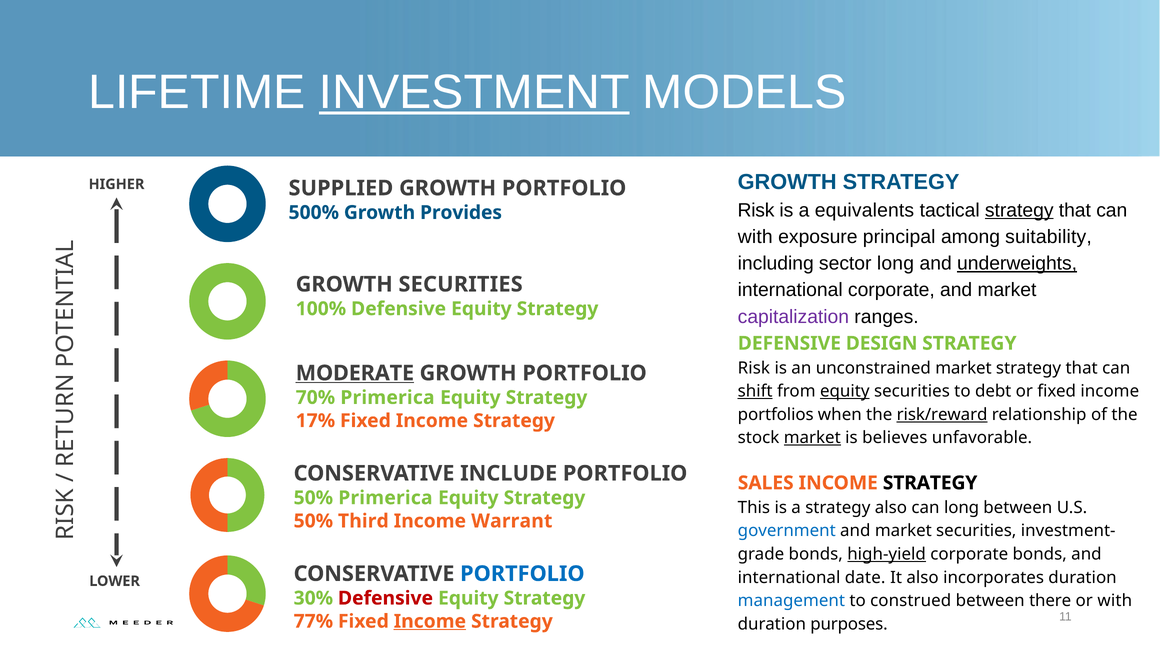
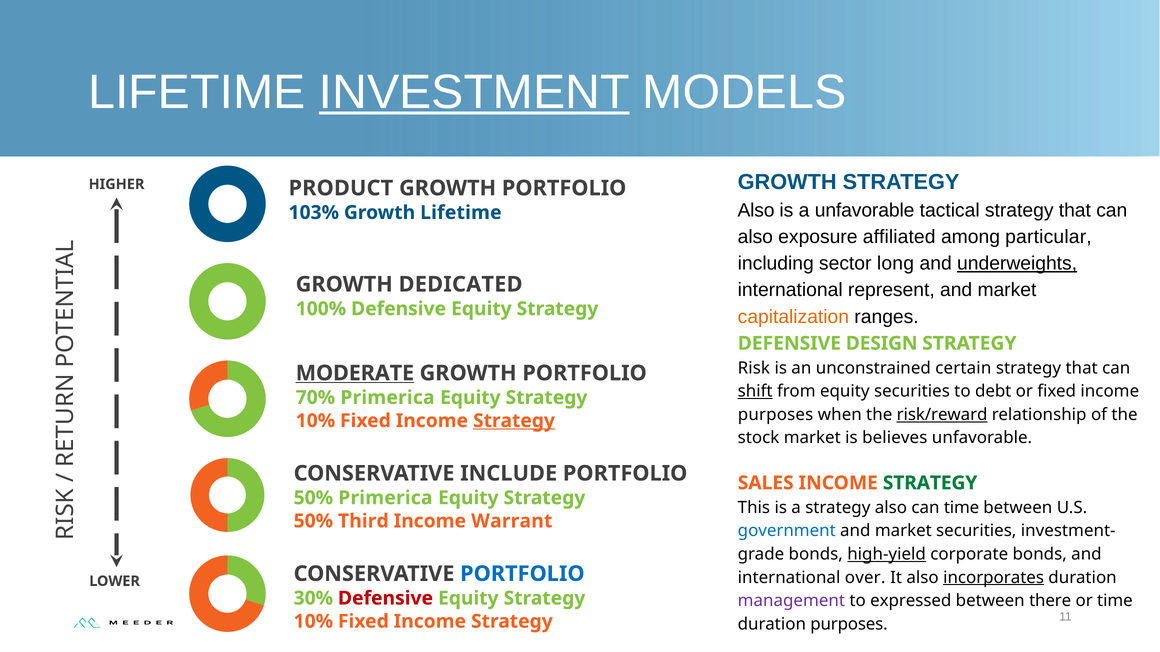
SUPPLIED: SUPPLIED -> PRODUCT
Risk at (756, 210): Risk -> Also
a equivalents: equivalents -> unfavorable
strategy at (1019, 210) underline: present -> none
500%: 500% -> 103%
Growth Provides: Provides -> Lifetime
with at (755, 237): with -> also
principal: principal -> affiliated
suitability: suitability -> particular
GROWTH SECURITIES: SECURITIES -> DEDICATED
international corporate: corporate -> represent
capitalization colour: purple -> orange
unconstrained market: market -> certain
equity at (845, 392) underline: present -> none
portfolios at (776, 415): portfolios -> purposes
17% at (315, 421): 17% -> 10%
Strategy at (514, 421) underline: none -> present
market at (812, 438) underline: present -> none
STRATEGY at (930, 483) colour: black -> green
can long: long -> time
date: date -> over
incorporates underline: none -> present
management colour: blue -> purple
construed: construed -> expressed
or with: with -> time
77% at (313, 622): 77% -> 10%
Income at (430, 622) underline: present -> none
